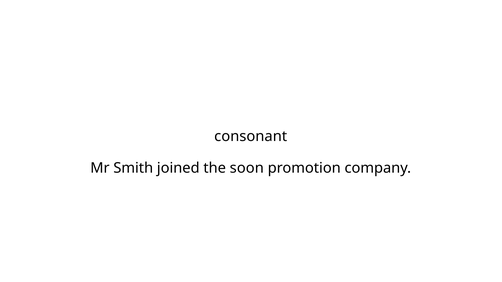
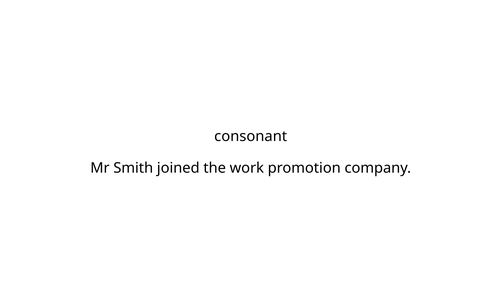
soon: soon -> work
